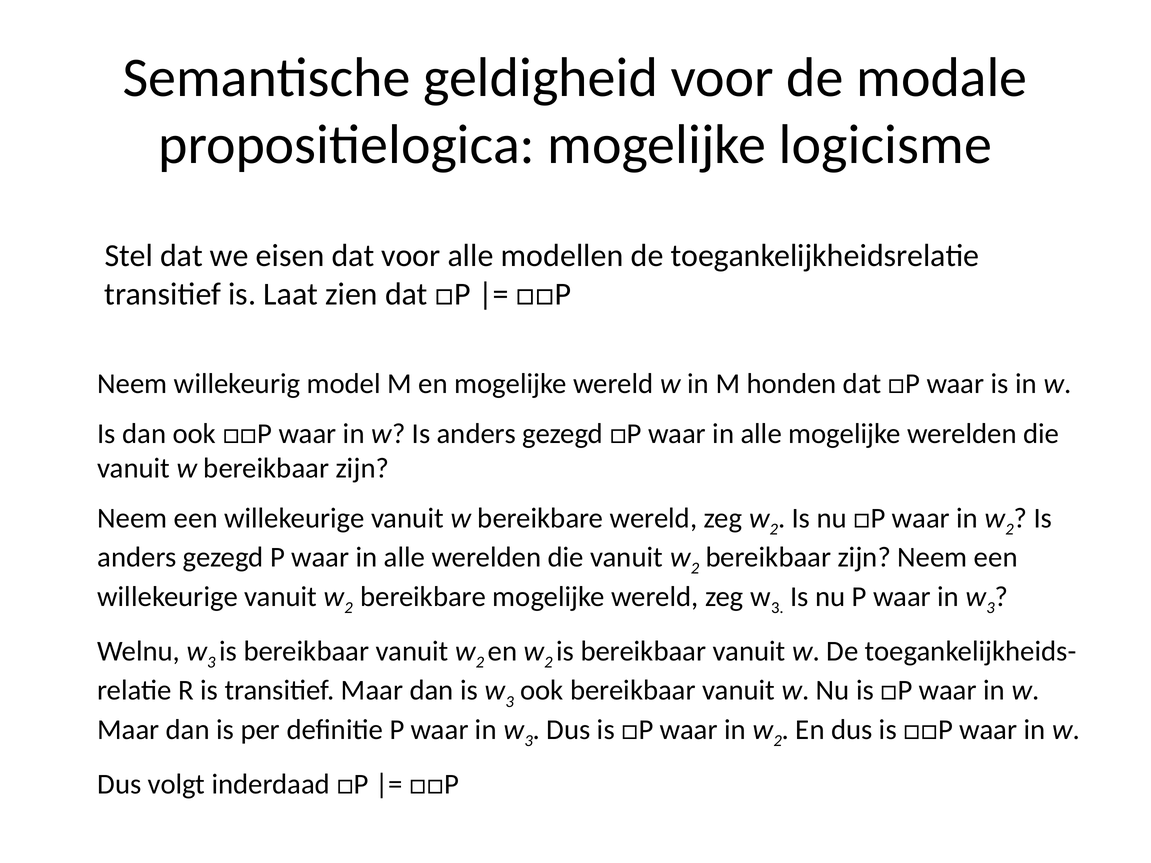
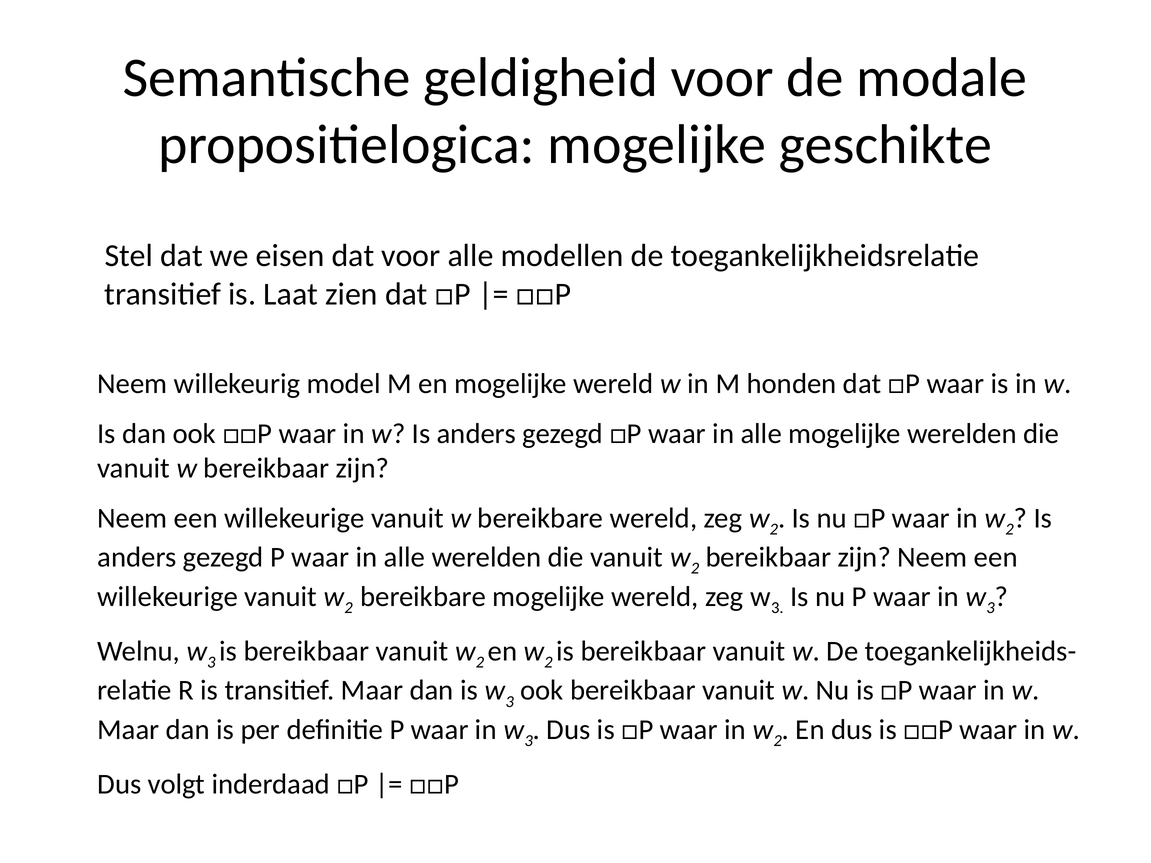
logicisme: logicisme -> geschikte
